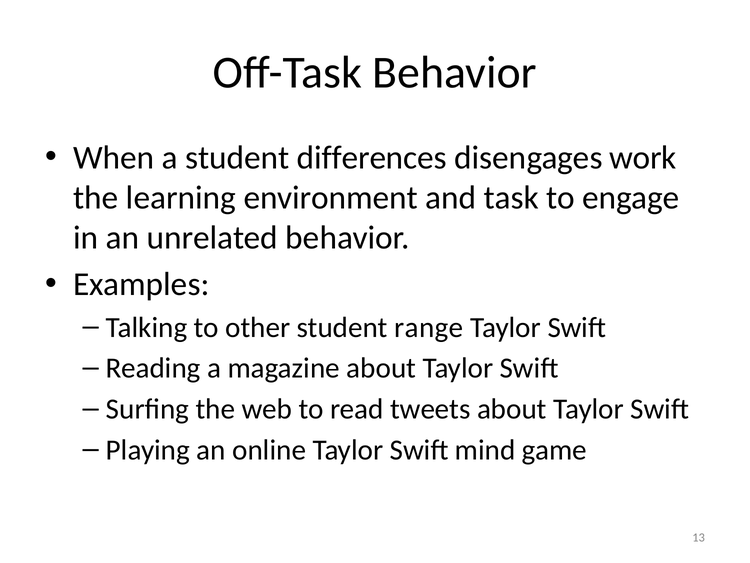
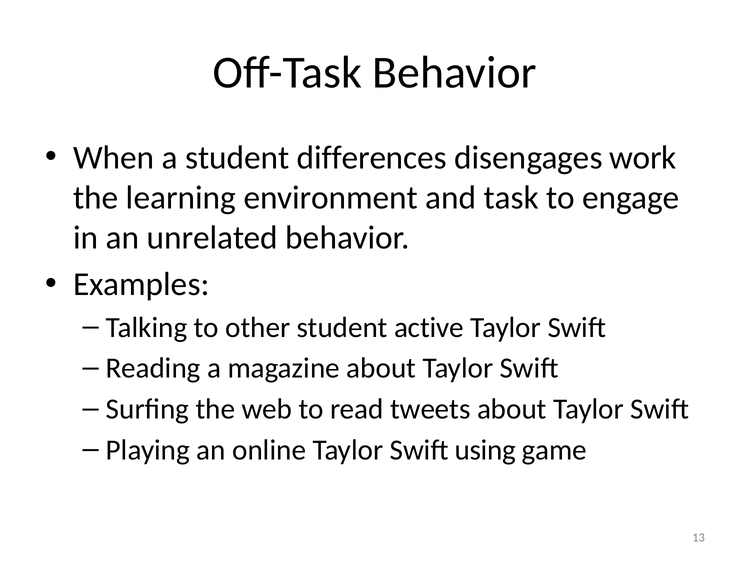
range: range -> active
mind: mind -> using
